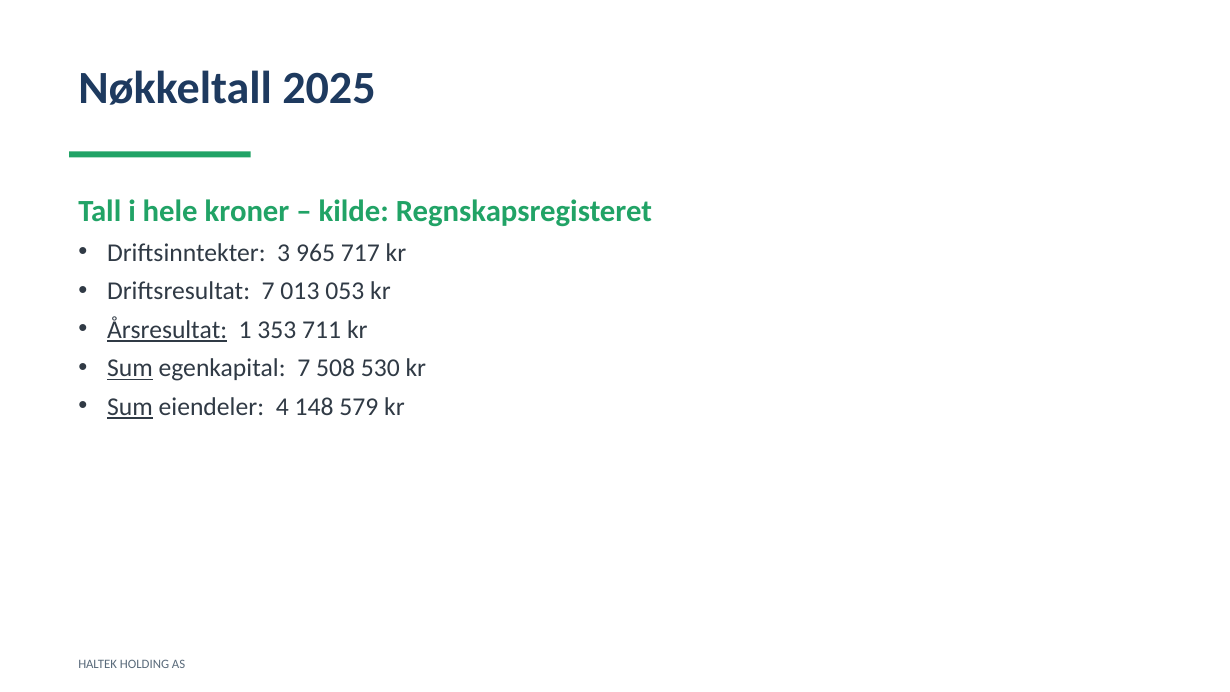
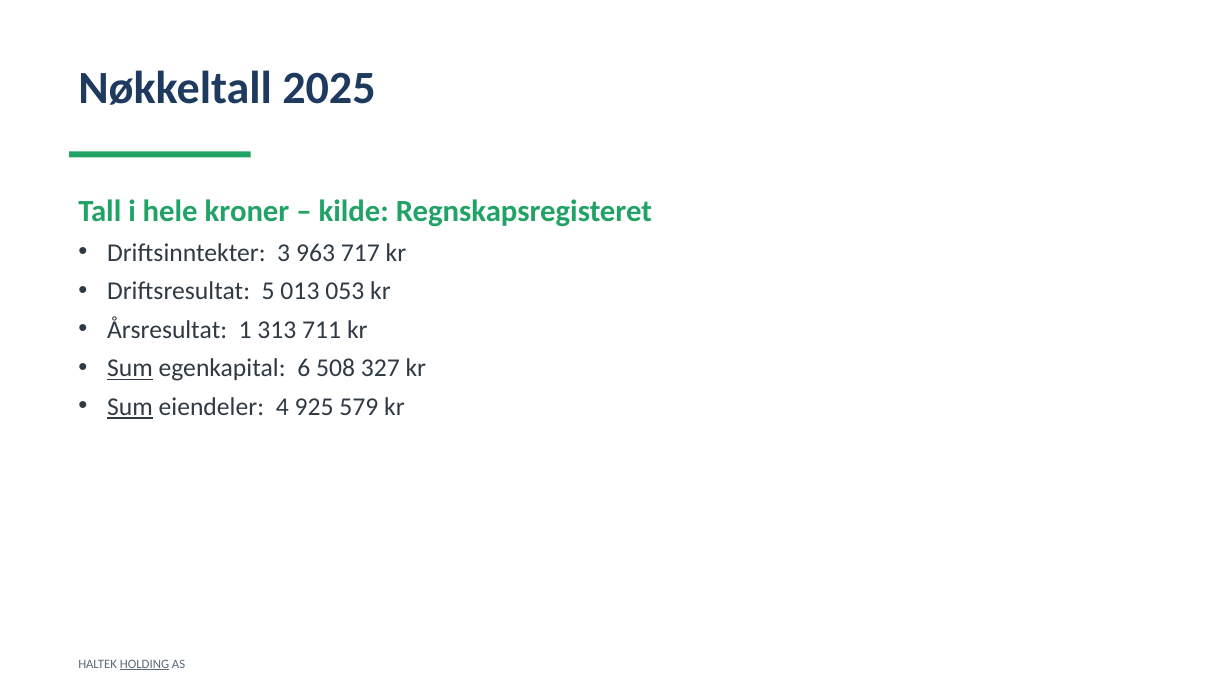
965: 965 -> 963
Driftsresultat 7: 7 -> 5
Årsresultat underline: present -> none
353: 353 -> 313
egenkapital 7: 7 -> 6
530: 530 -> 327
148: 148 -> 925
HOLDING underline: none -> present
